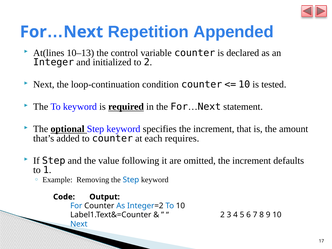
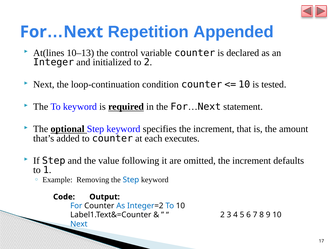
requires: requires -> executes
